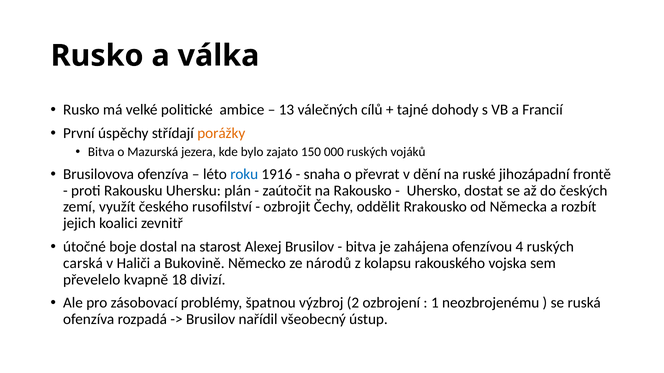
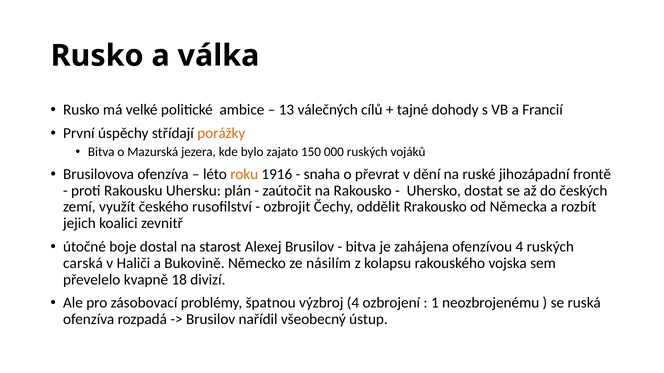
roku colour: blue -> orange
národů: národů -> násilím
výzbroj 2: 2 -> 4
